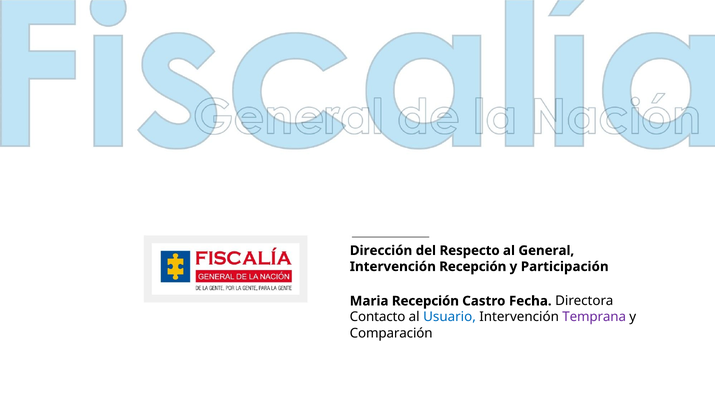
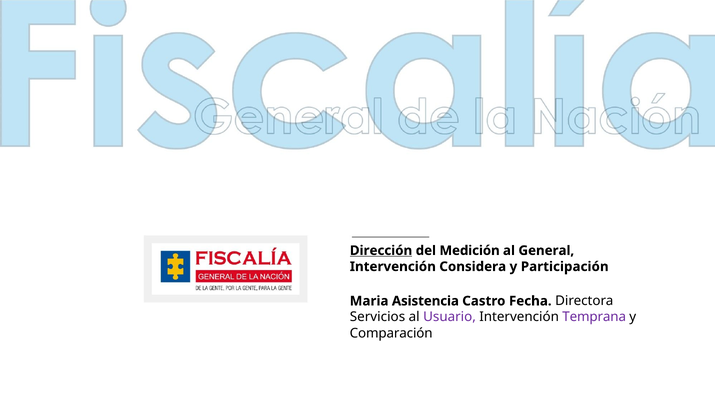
Dirección underline: none -> present
Respecto: Respecto -> Medición
Intervención Recepción: Recepción -> Considera
Maria Recepción: Recepción -> Asistencia
Contacto: Contacto -> Servicios
Usuario colour: blue -> purple
